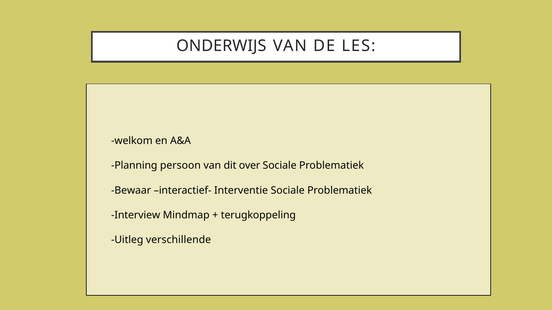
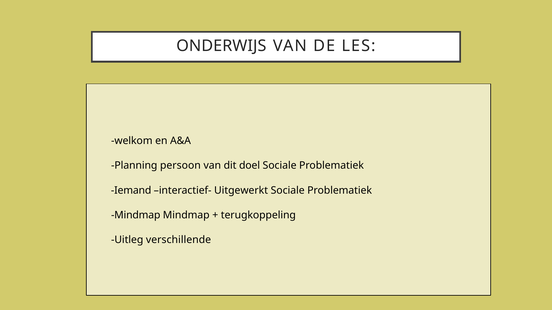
over: over -> doel
Bewaar: Bewaar -> Iemand
Interventie: Interventie -> Uitgewerkt
Interview at (136, 215): Interview -> Mindmap
